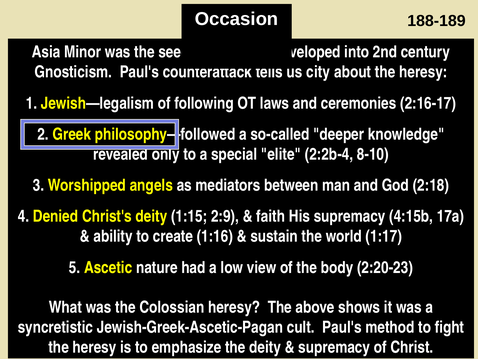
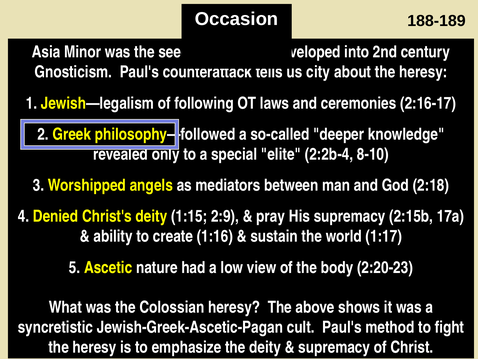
faith: faith -> pray
4:15b: 4:15b -> 2:15b
